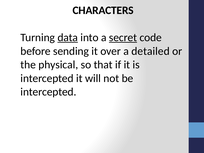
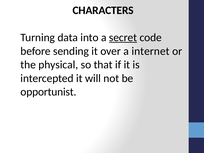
data underline: present -> none
detailed: detailed -> internet
intercepted at (48, 92): intercepted -> opportunist
